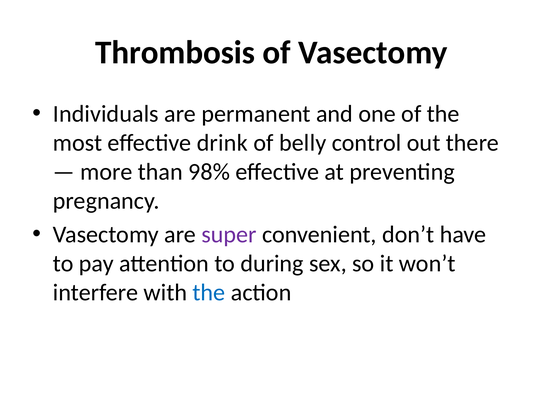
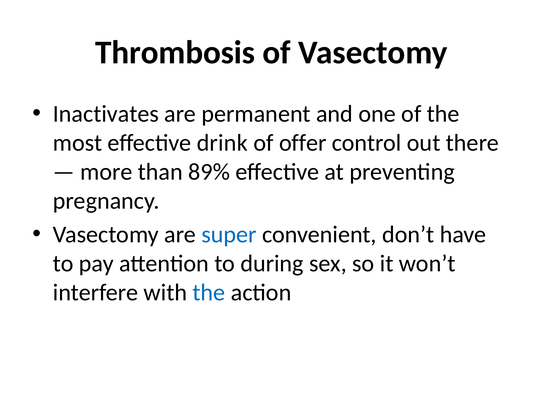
Individuals: Individuals -> Inactivates
belly: belly -> offer
98%: 98% -> 89%
super colour: purple -> blue
